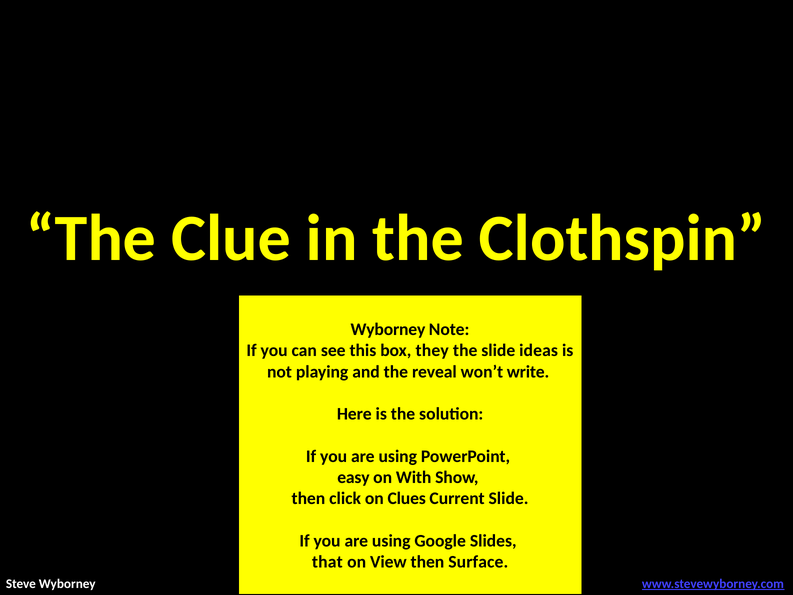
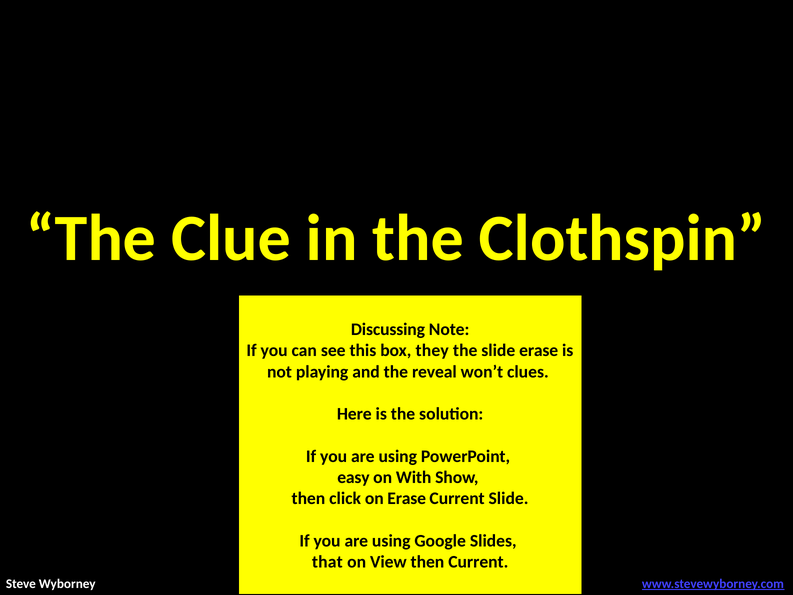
Wyborney at (388, 329): Wyborney -> Discussing
slide ideas: ideas -> erase
write: write -> clues
on Clues: Clues -> Erase
then Surface: Surface -> Current
